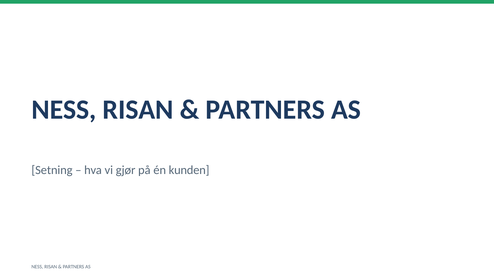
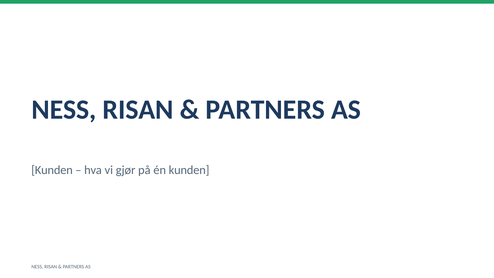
Setning at (52, 170): Setning -> Kunden
